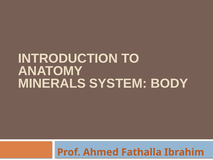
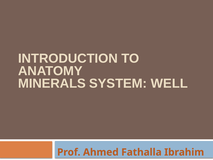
BODY: BODY -> WELL
